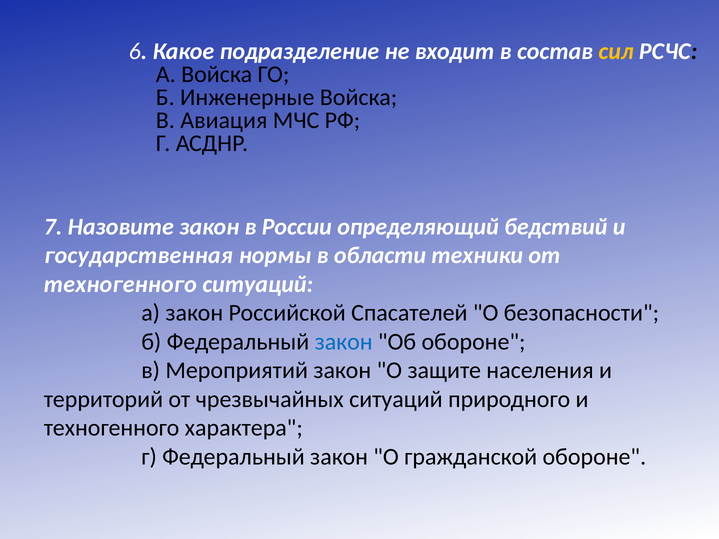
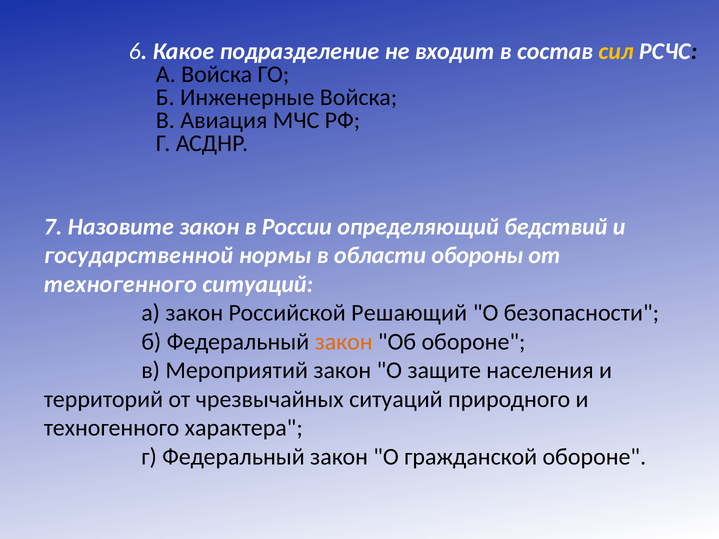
государственная: государственная -> государственной
техники: техники -> обороны
Спасателей: Спасателей -> Решающий
закон at (344, 342) colour: blue -> orange
